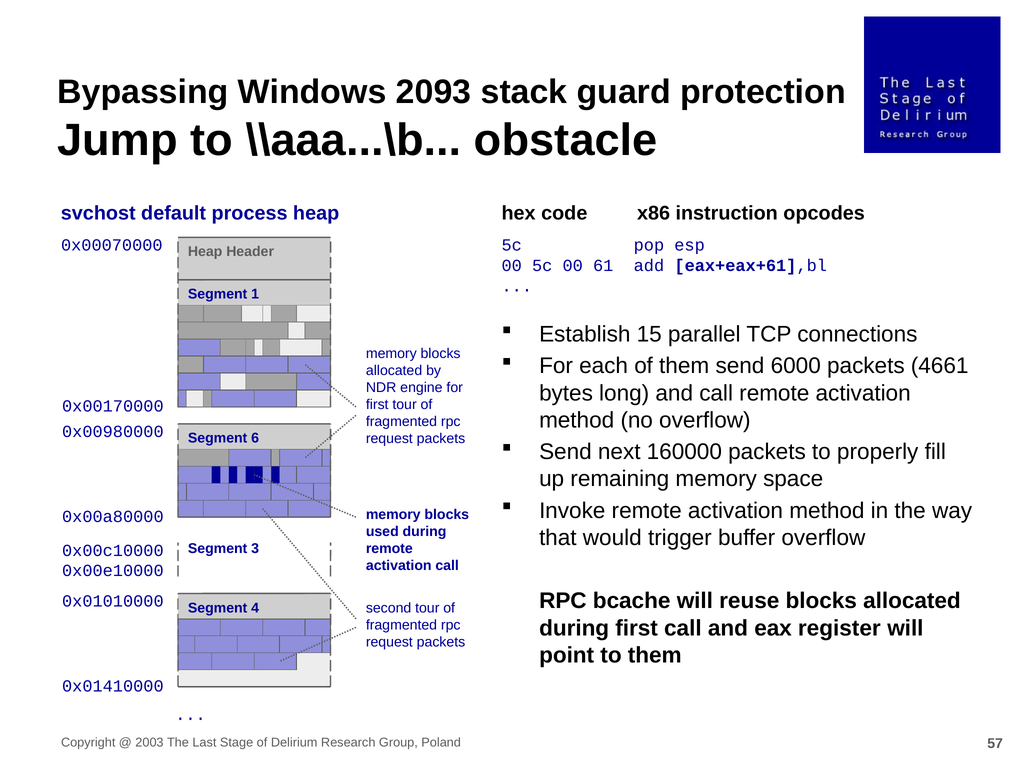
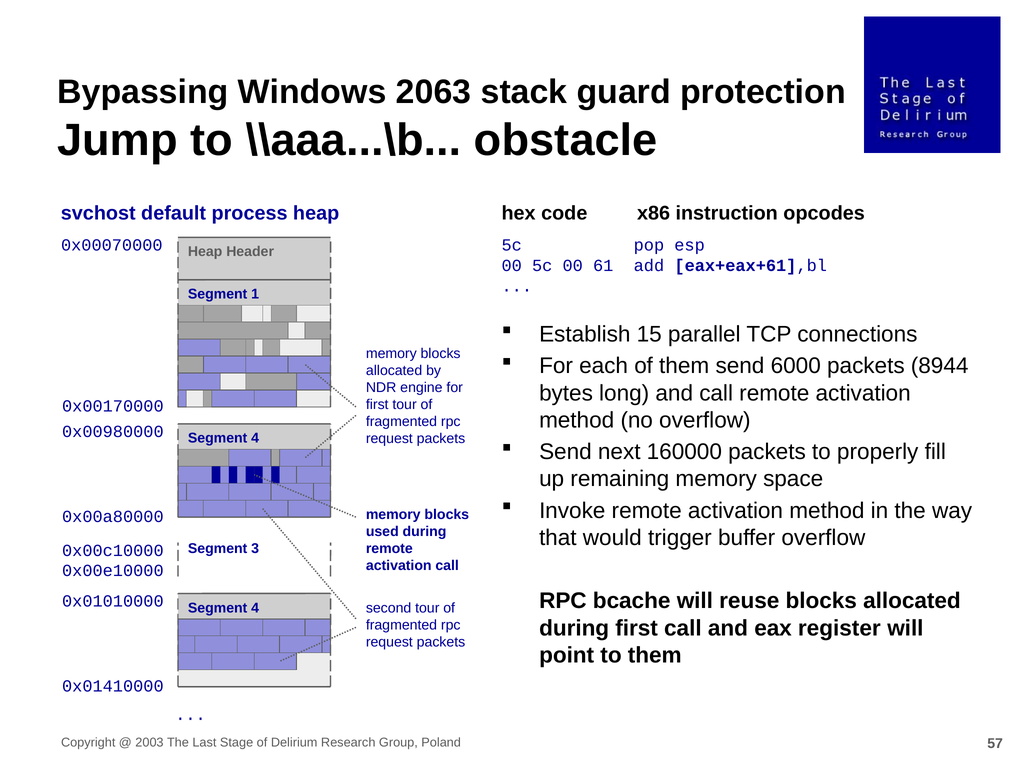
2093: 2093 -> 2063
4661: 4661 -> 8944
6 at (255, 438): 6 -> 4
